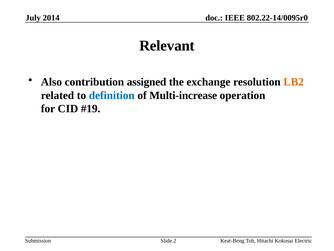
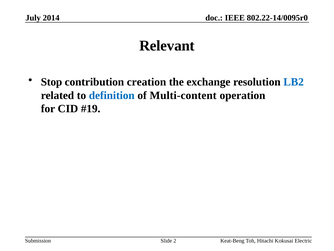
Also: Also -> Stop
assigned: assigned -> creation
LB2 colour: orange -> blue
Multi-increase: Multi-increase -> Multi-content
